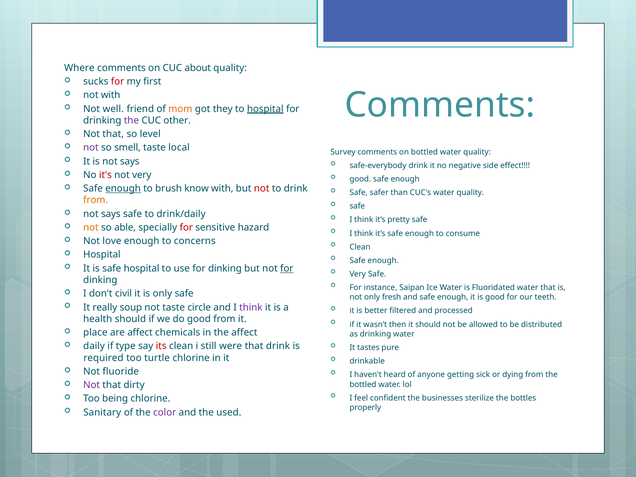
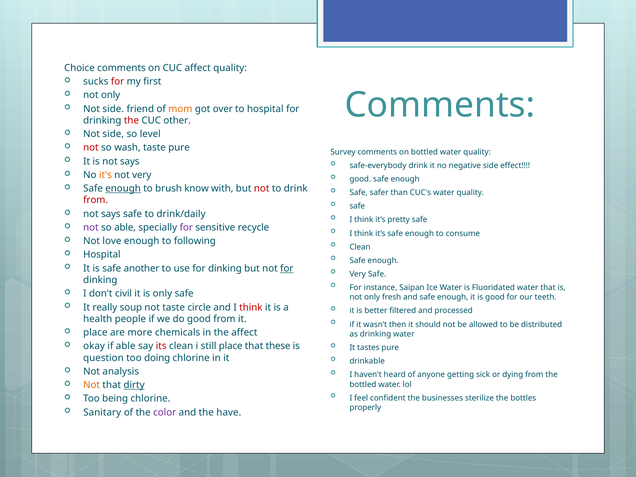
Where: Where -> Choice
CUC about: about -> affect
with at (111, 95): with -> only
well at (113, 109): well -> side
they: they -> over
hospital at (265, 109) underline: present -> none
the at (131, 121) colour: purple -> red
that at (113, 134): that -> side
not at (91, 148) colour: purple -> red
smell: smell -> wash
taste local: local -> pure
it's colour: red -> orange
from at (96, 200) colour: orange -> red
not at (91, 228) colour: orange -> purple
for at (186, 228) colour: red -> purple
hazard: hazard -> recycle
concerns: concerns -> following
safe hospital: hospital -> another
think at (251, 307) colour: purple -> red
health should: should -> people
are affect: affect -> more
daily: daily -> okay
if type: type -> able
still were: were -> place
that drink: drink -> these
required: required -> question
turtle: turtle -> doing
fluoride: fluoride -> analysis
Not at (92, 385) colour: purple -> orange
dirty underline: none -> present
used: used -> have
